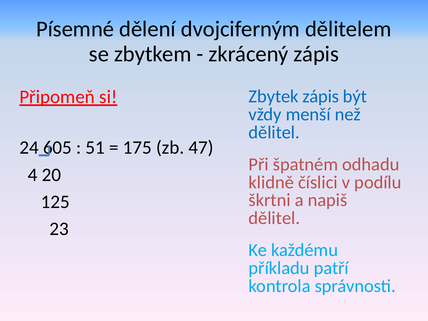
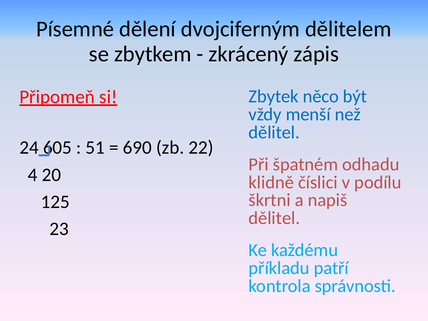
Zbytek zápis: zápis -> něco
175: 175 -> 690
47: 47 -> 22
